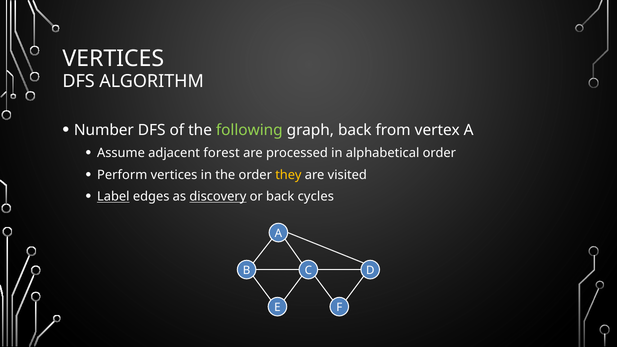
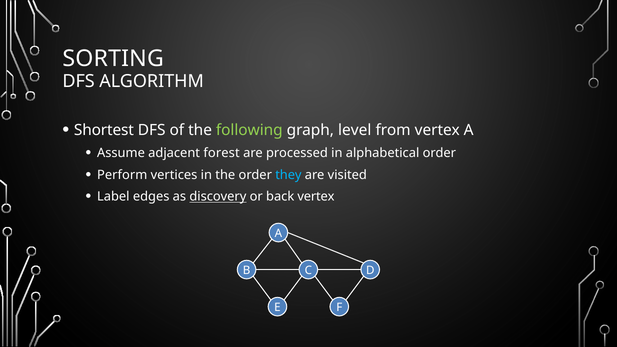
VERTICES at (113, 59): VERTICES -> SORTING
Number: Number -> Shortest
graph back: back -> level
they colour: yellow -> light blue
Label underline: present -> none
back cycles: cycles -> vertex
